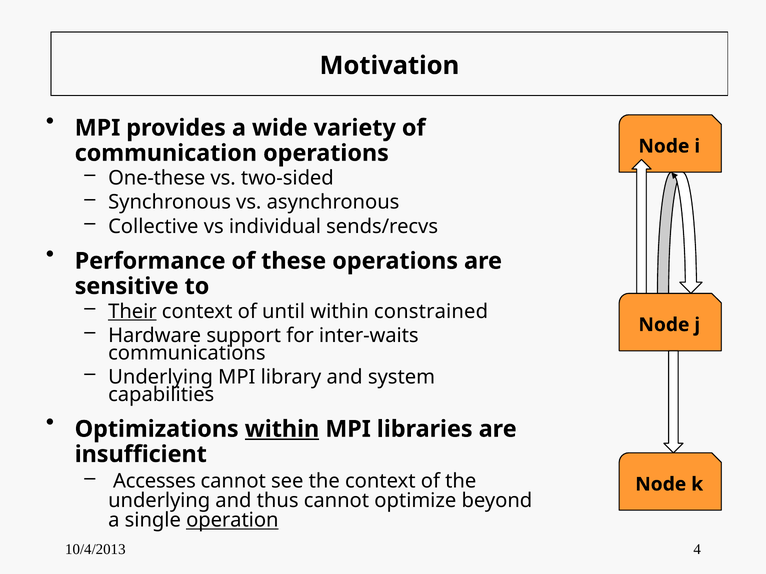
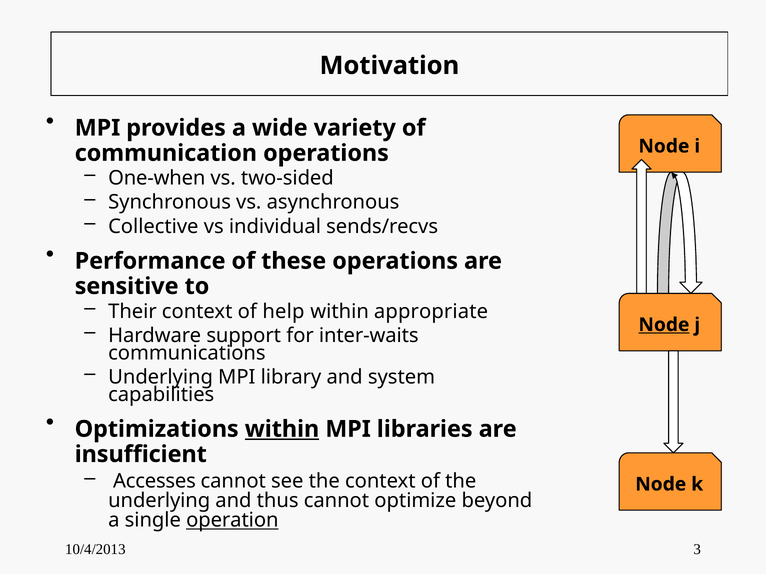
One-these: One-these -> One-when
Their underline: present -> none
until: until -> help
constrained: constrained -> appropriate
Node at (664, 325) underline: none -> present
4: 4 -> 3
